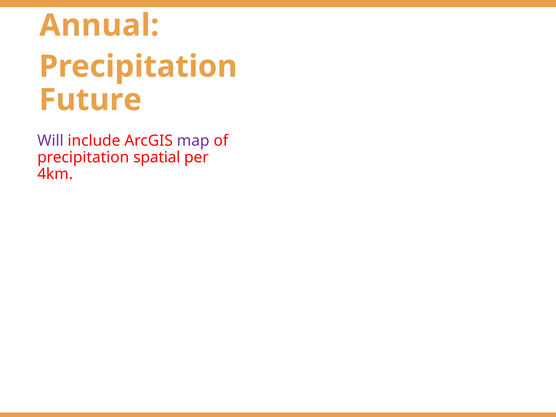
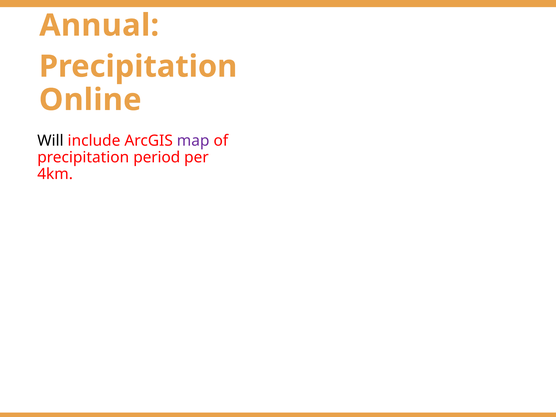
Future: Future -> Online
Will colour: purple -> black
spatial: spatial -> period
